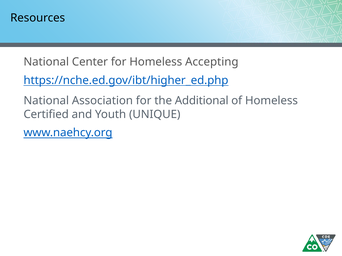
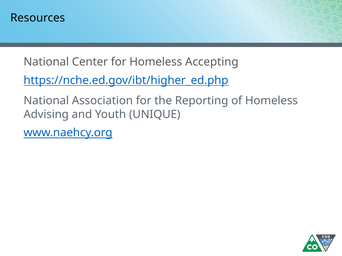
Additional: Additional -> Reporting
Certified: Certified -> Advising
